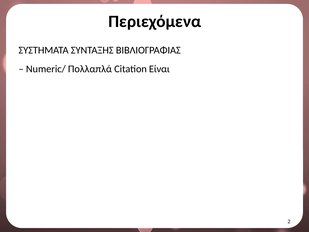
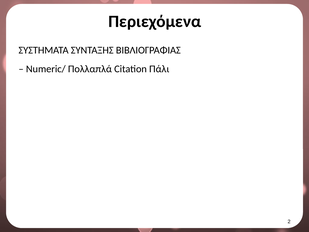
Είναι: Είναι -> Πάλι
